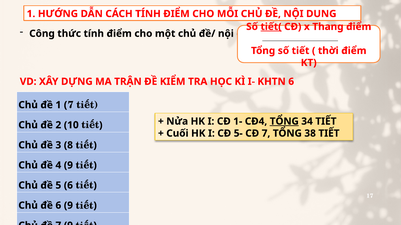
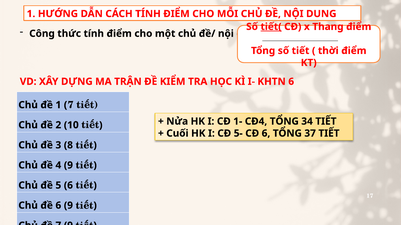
TỔNG at (284, 122) underline: present -> none
CĐ 7: 7 -> 6
38: 38 -> 37
